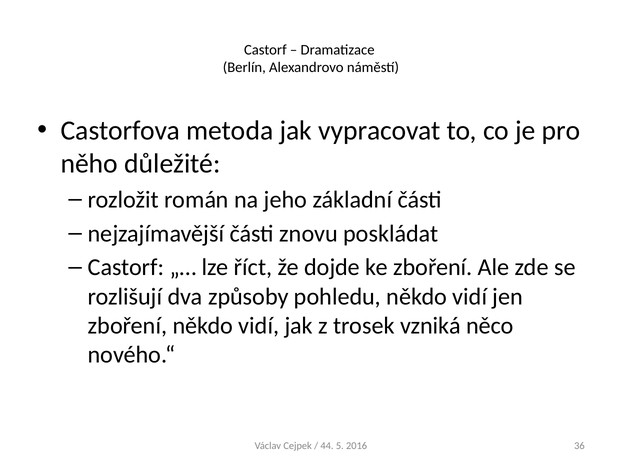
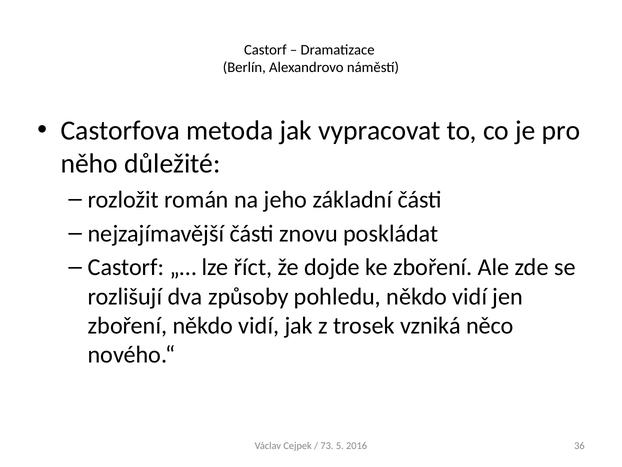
44: 44 -> 73
